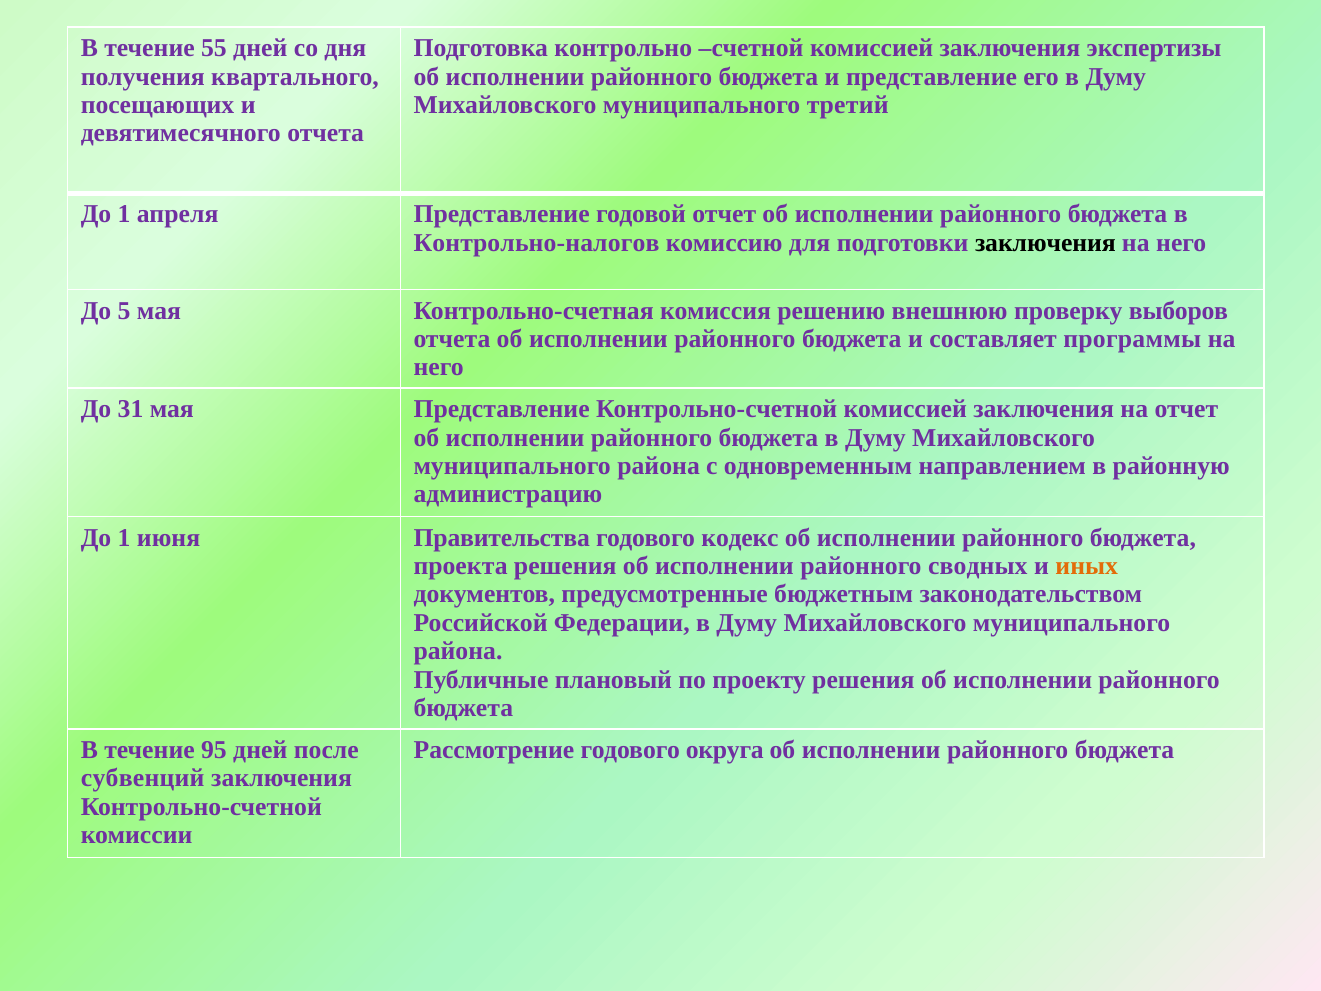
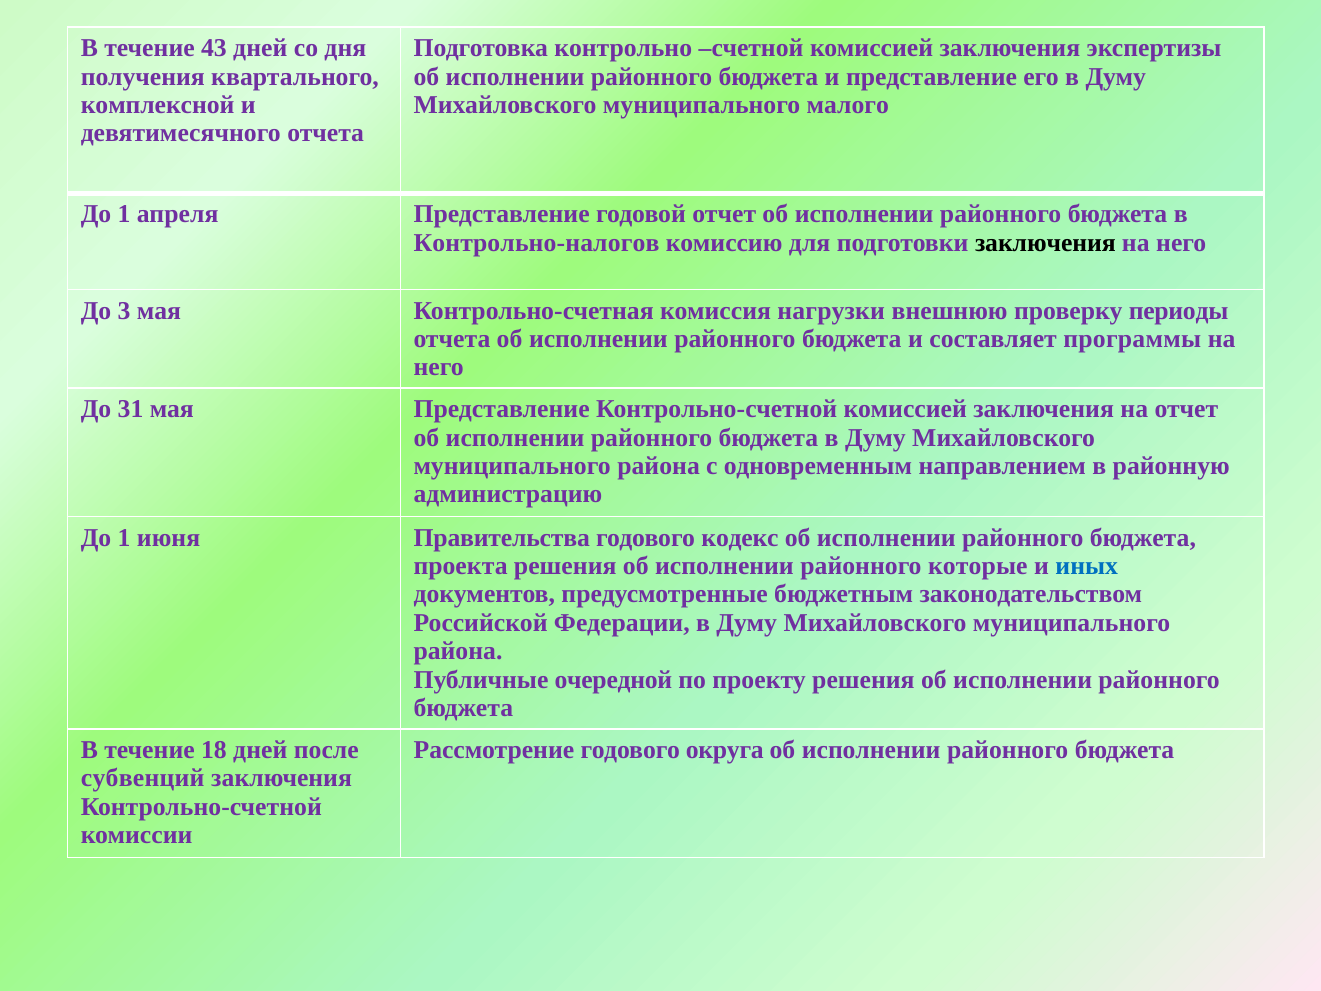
55: 55 -> 43
посещающих: посещающих -> комплексной
третий: третий -> малого
5: 5 -> 3
решению: решению -> нагрузки
выборов: выборов -> периоды
сводных: сводных -> которые
иных colour: orange -> blue
плановый: плановый -> очередной
95: 95 -> 18
